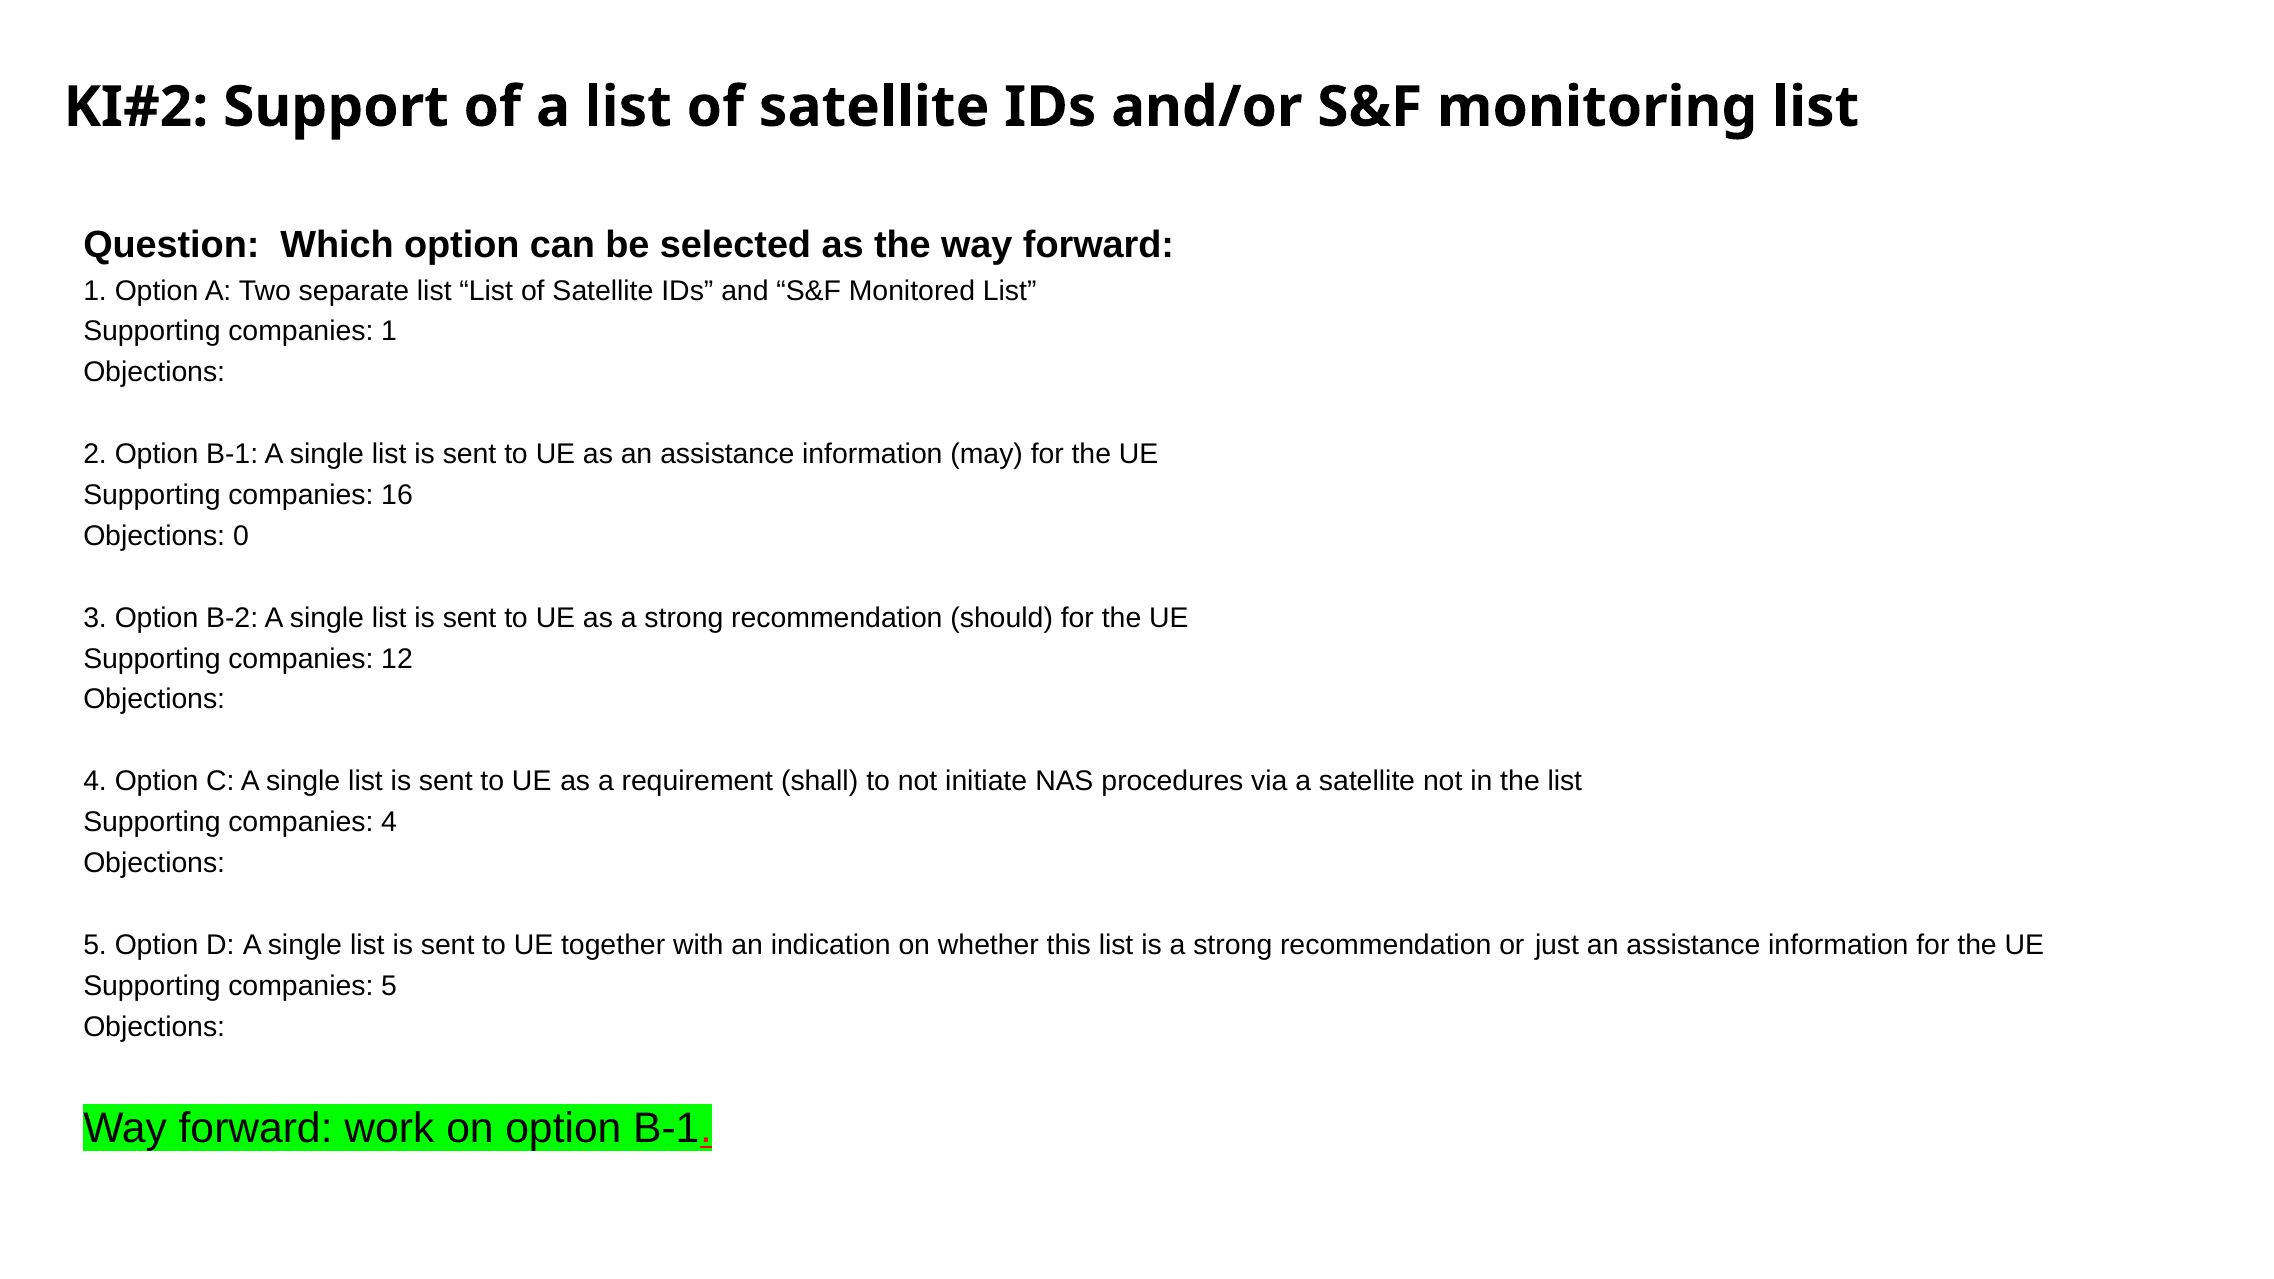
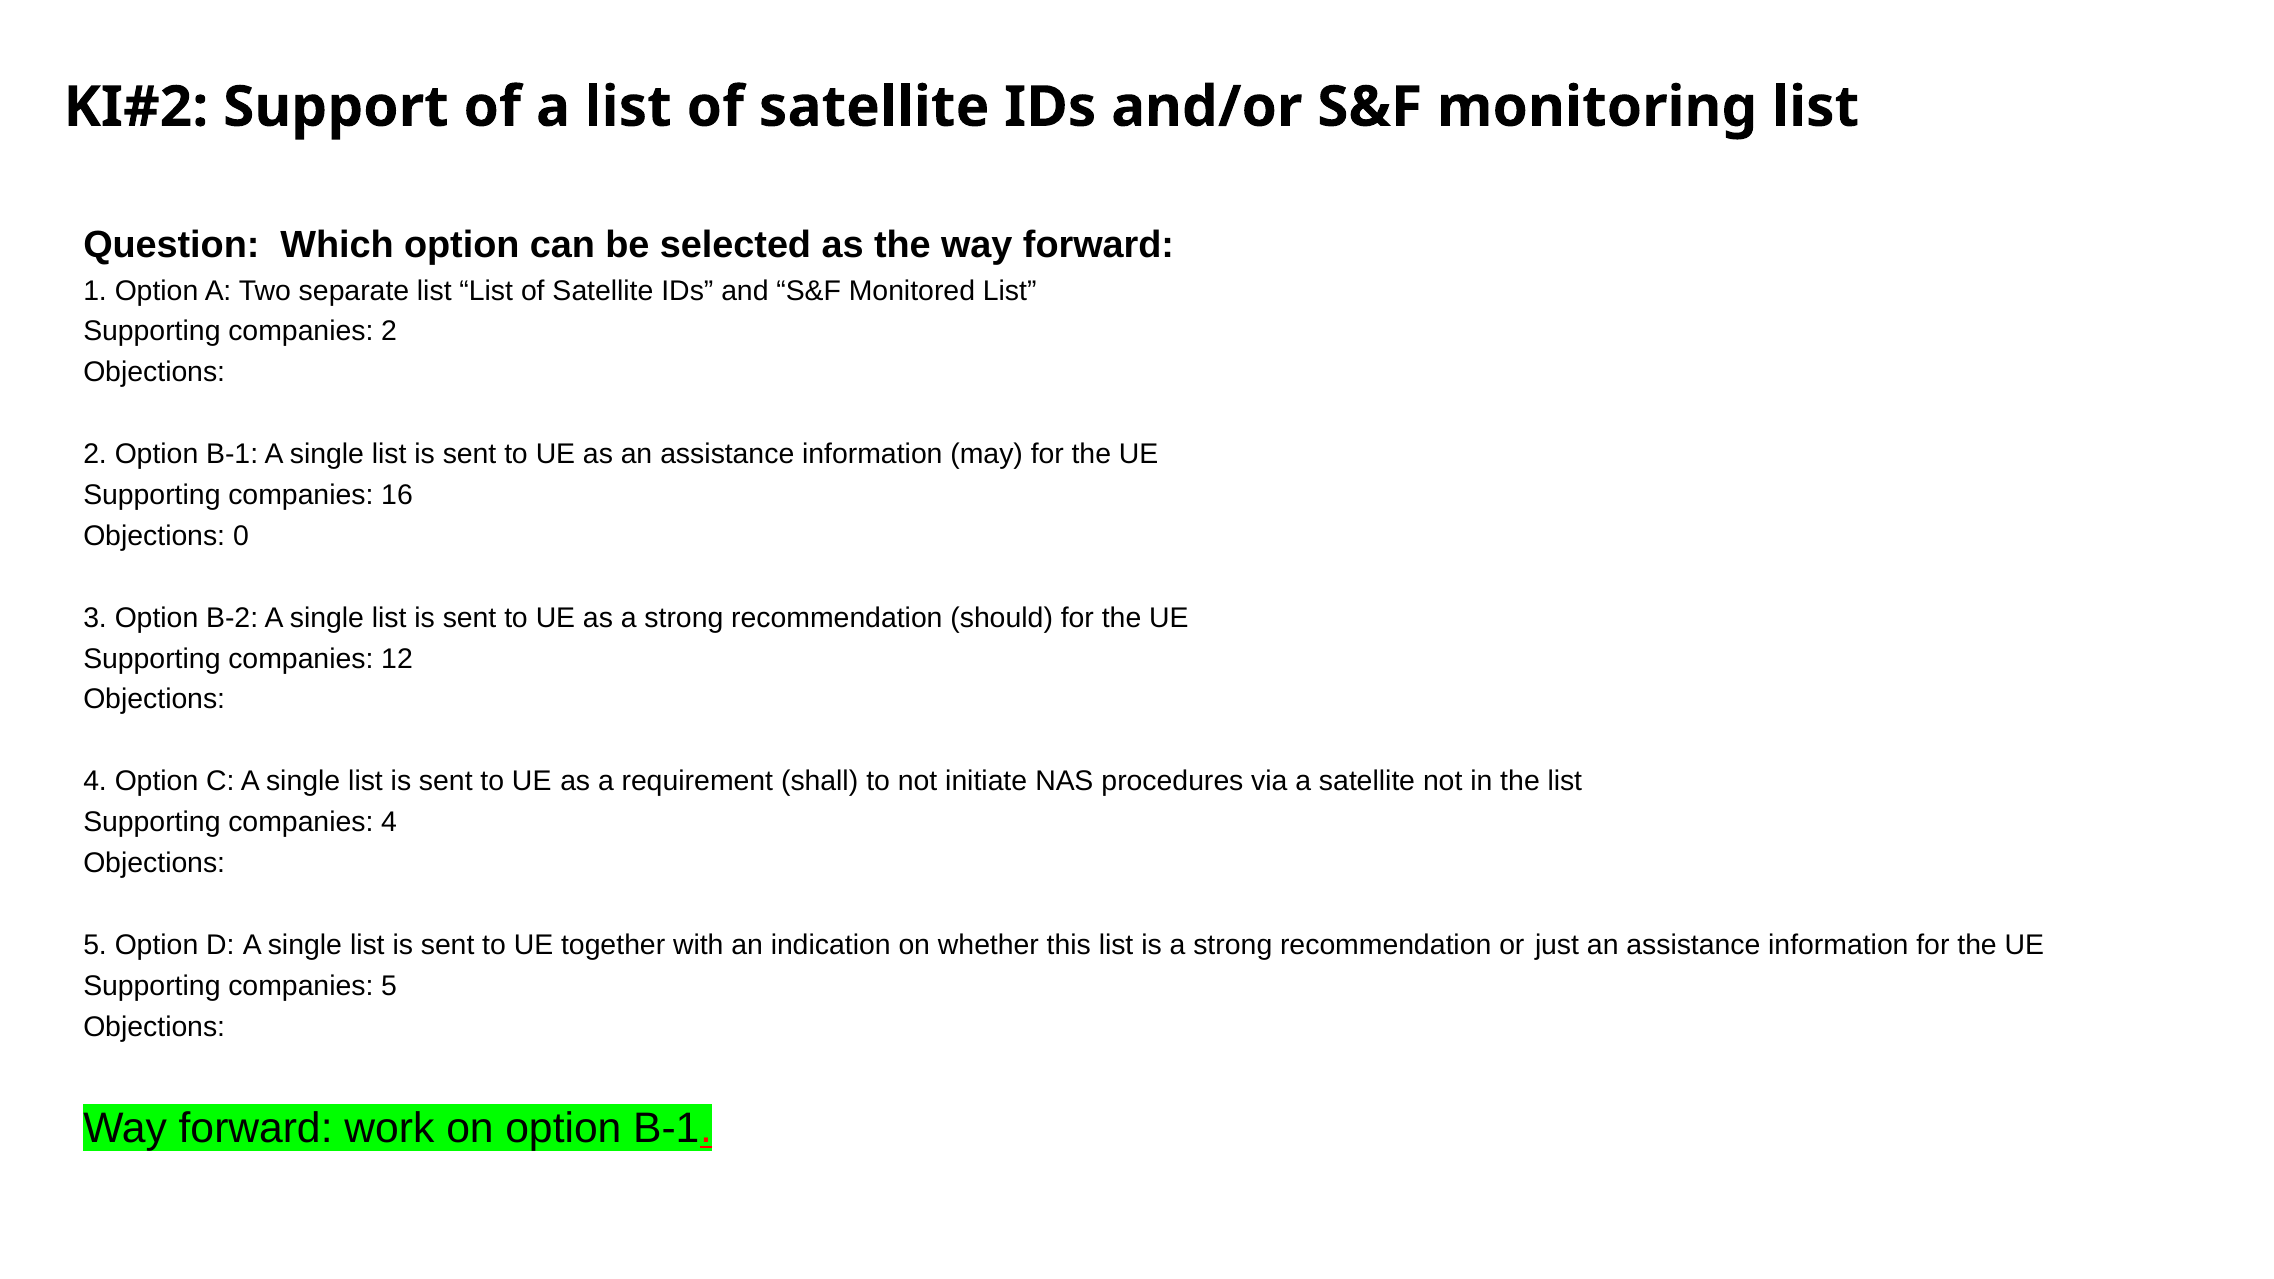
companies 1: 1 -> 2
